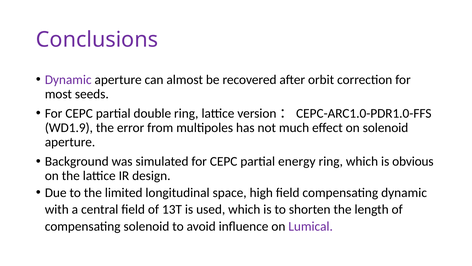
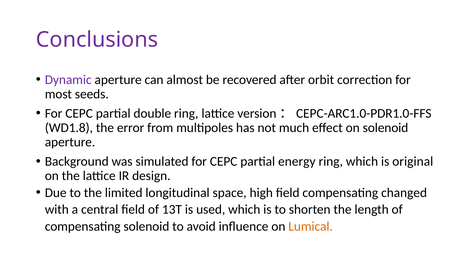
WD1.9: WD1.9 -> WD1.8
obvious: obvious -> original
compensating dynamic: dynamic -> changed
Lumical colour: purple -> orange
